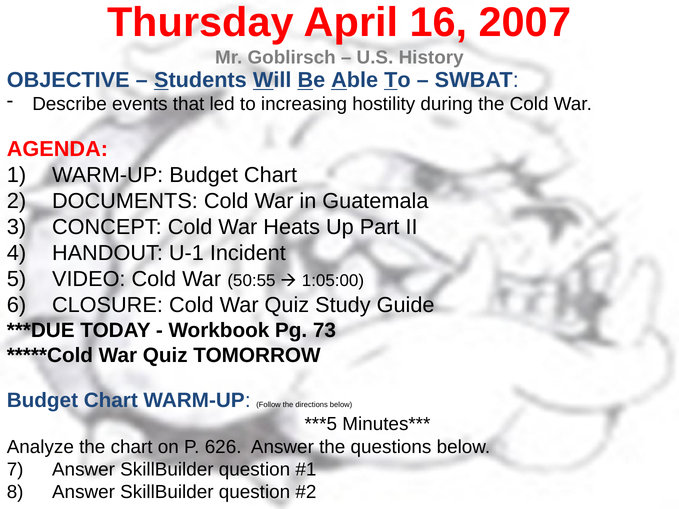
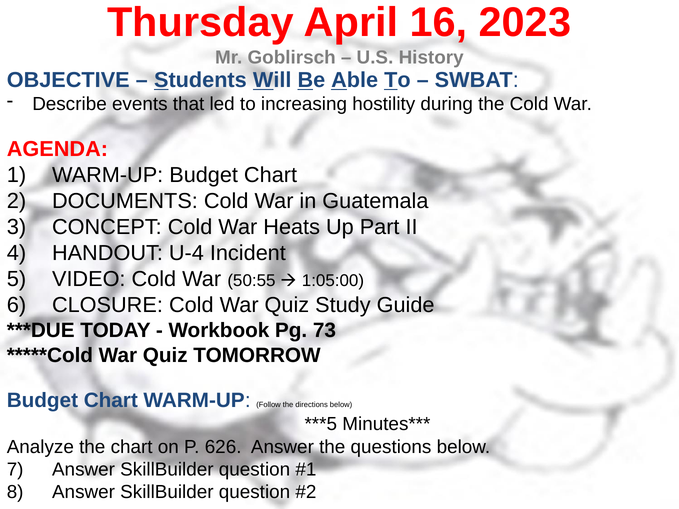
2007: 2007 -> 2023
U-1: U-1 -> U-4
